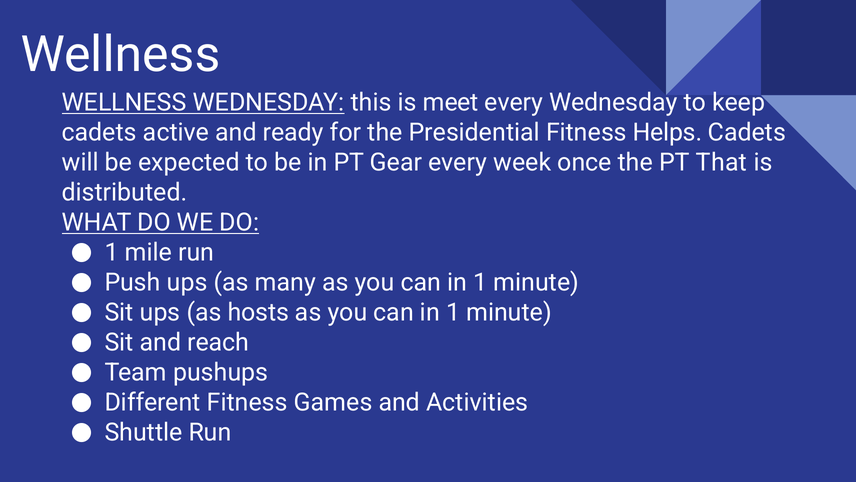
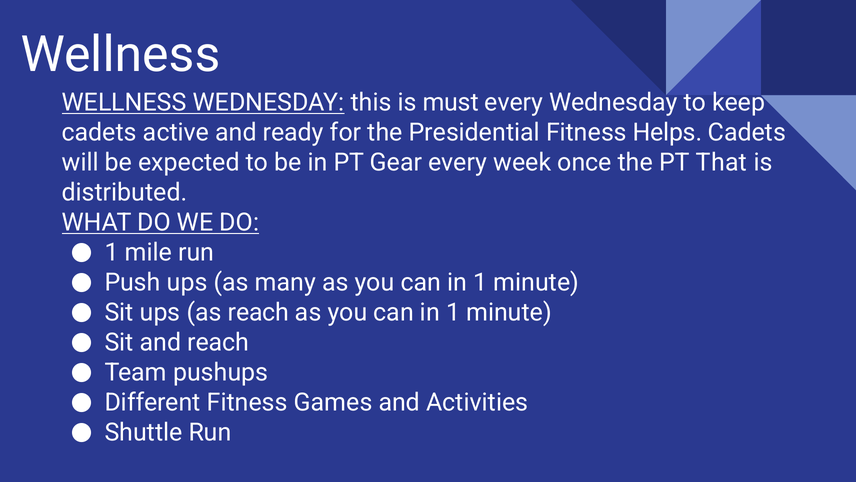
meet: meet -> must
as hosts: hosts -> reach
